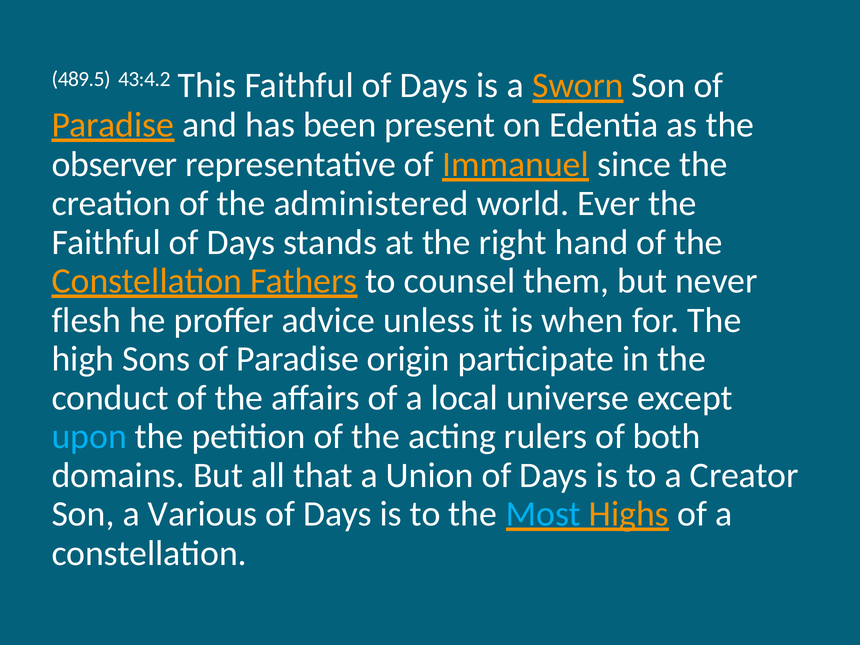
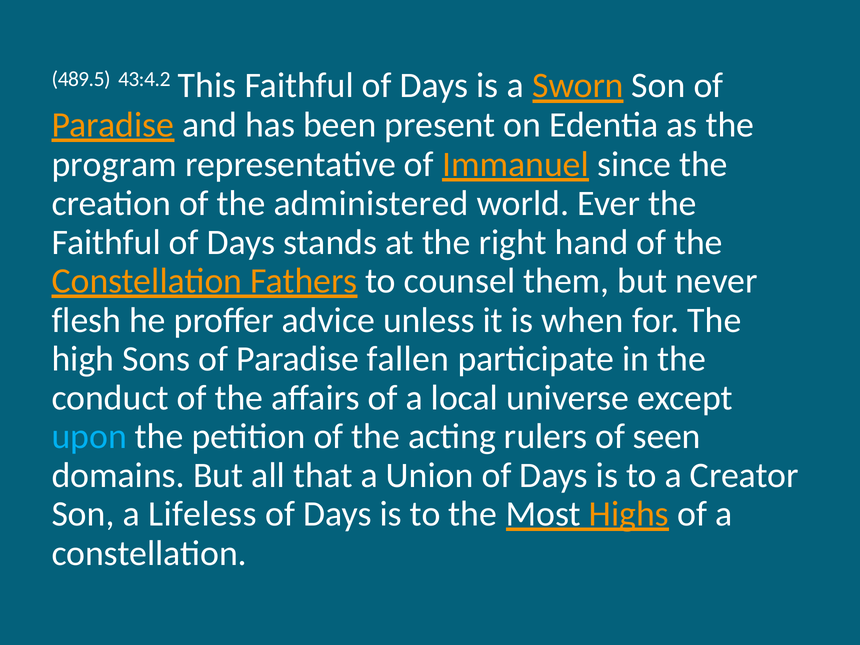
observer: observer -> program
origin: origin -> fallen
both: both -> seen
Various: Various -> Lifeless
Most colour: light blue -> white
